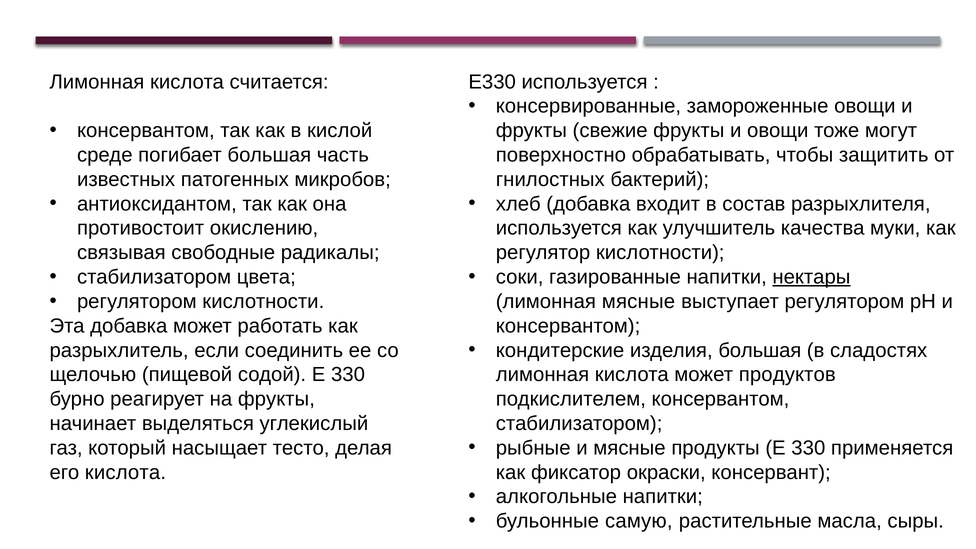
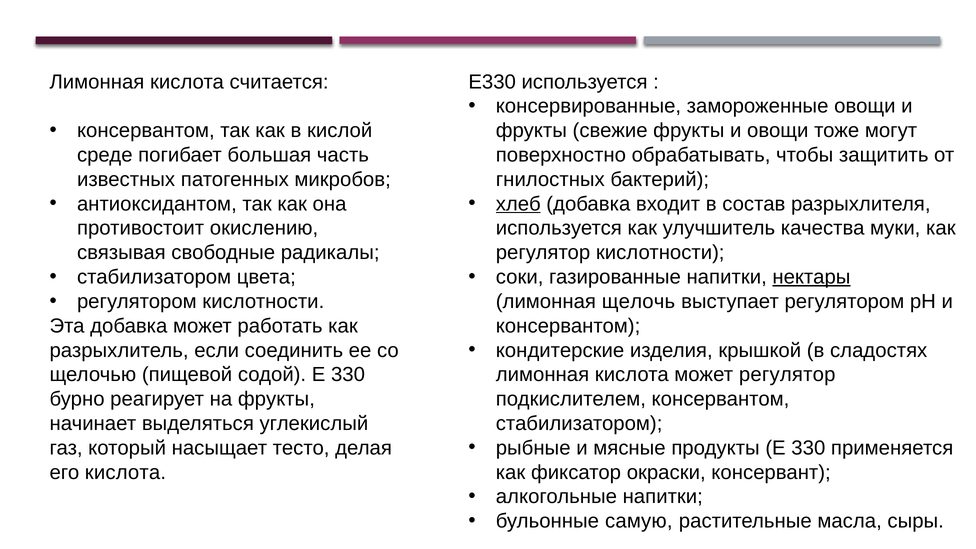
хлеб underline: none -> present
лимонная мясные: мясные -> щелочь
изделия большая: большая -> крышкой
может продуктов: продуктов -> регулятор
